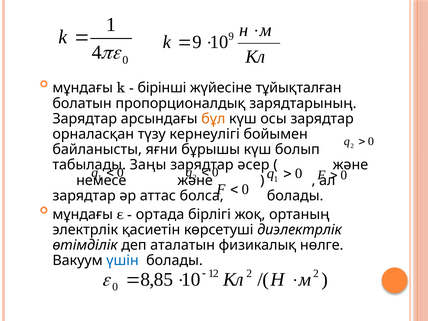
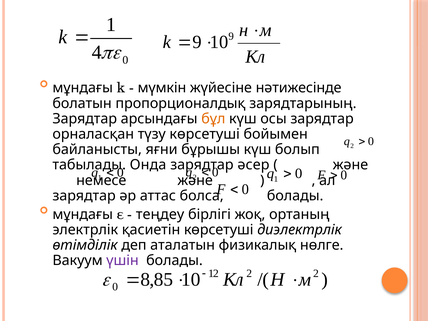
бірінші: бірінші -> мүмкін
тұйықталған: тұйықталған -> нәтижесінде
түзу кернеулігі: кернеулігі -> көрсетуші
Заңы: Заңы -> Онда
ортада: ортада -> теңдеу
үшін colour: blue -> purple
